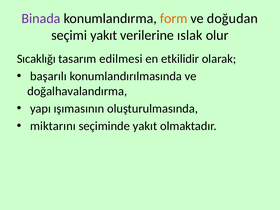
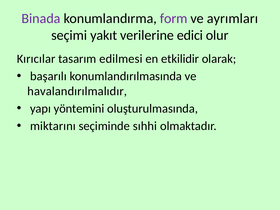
form colour: orange -> purple
doğudan: doğudan -> ayrımları
ıslak: ıslak -> edici
Sıcaklığı: Sıcaklığı -> Kırıcılar
doğalhavalandırma: doğalhavalandırma -> havalandırılmalıdır
ışımasının: ışımasının -> yöntemini
seçiminde yakıt: yakıt -> sıhhi
